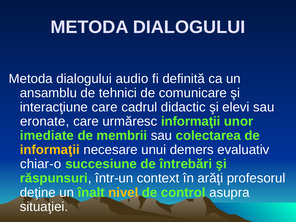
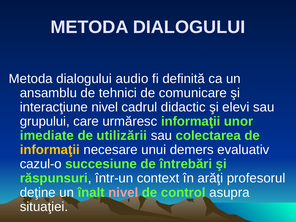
interacţiune care: care -> nivel
eronate: eronate -> grupului
membrii: membrii -> utilizării
chiar-o: chiar-o -> cazul-o
nivel at (123, 192) colour: yellow -> pink
